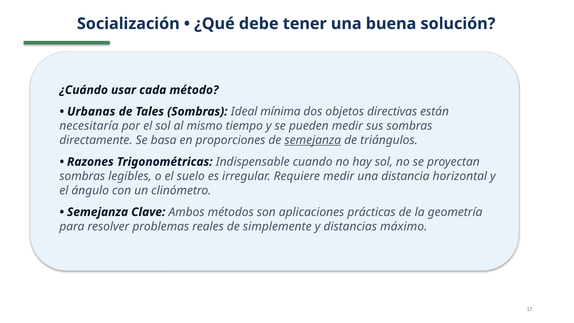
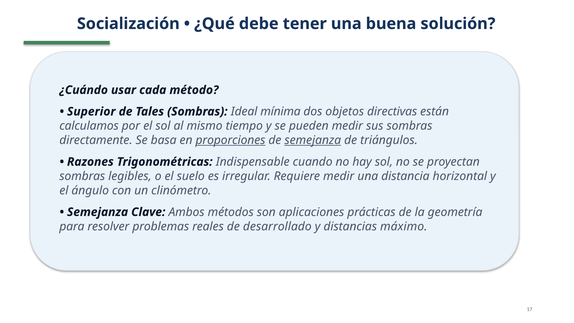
Urbanas: Urbanas -> Superior
necesitaría: necesitaría -> calculamos
proporciones underline: none -> present
simplemente: simplemente -> desarrollado
